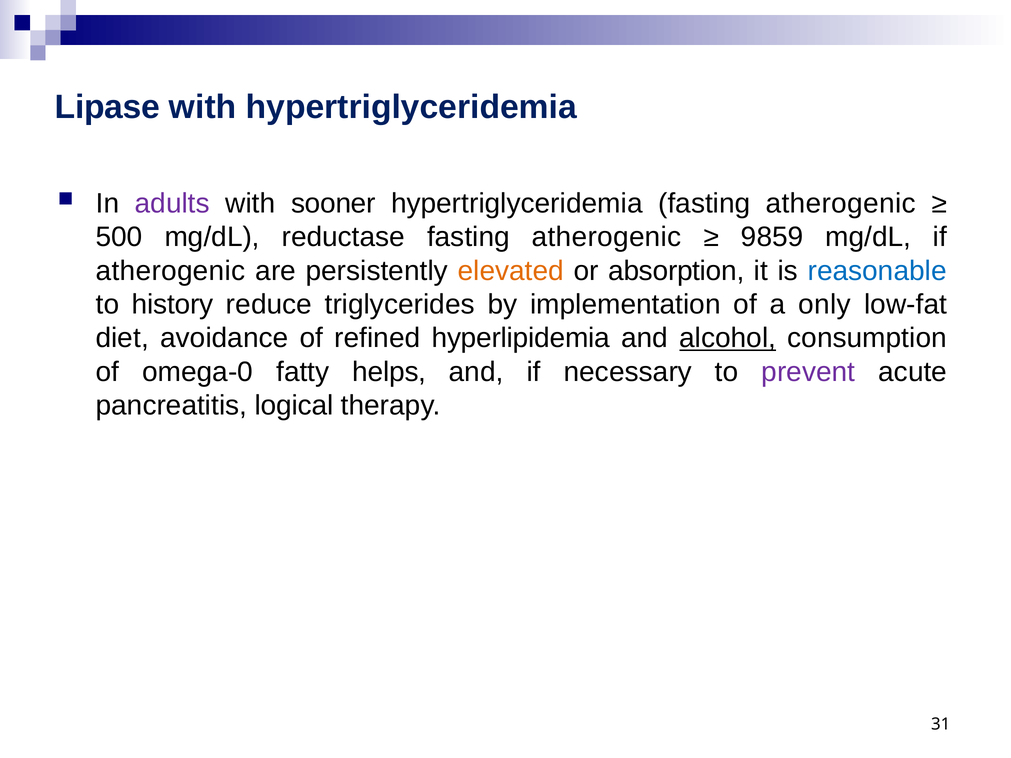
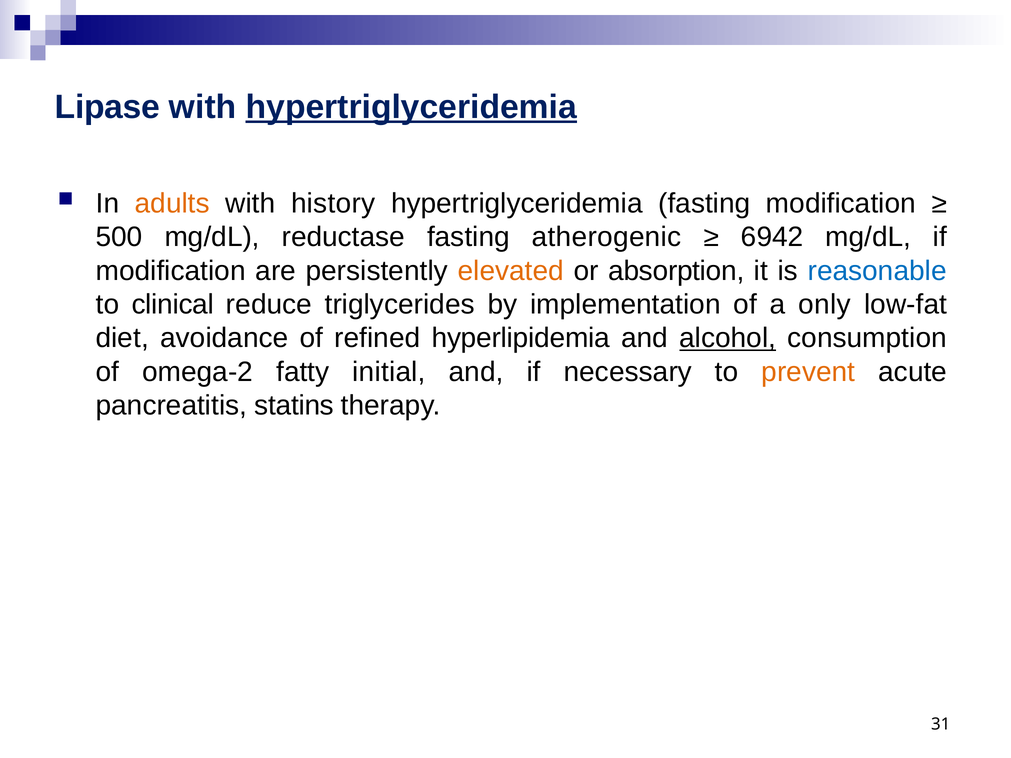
hypertriglyceridemia at (411, 107) underline: none -> present
adults colour: purple -> orange
sooner: sooner -> history
hypertriglyceridemia fasting atherogenic: atherogenic -> modification
9859: 9859 -> 6942
atherogenic at (171, 271): atherogenic -> modification
history: history -> clinical
omega-0: omega-0 -> omega-2
helps: helps -> initial
prevent colour: purple -> orange
logical: logical -> statins
